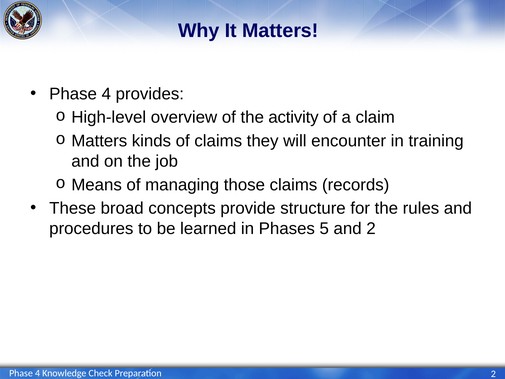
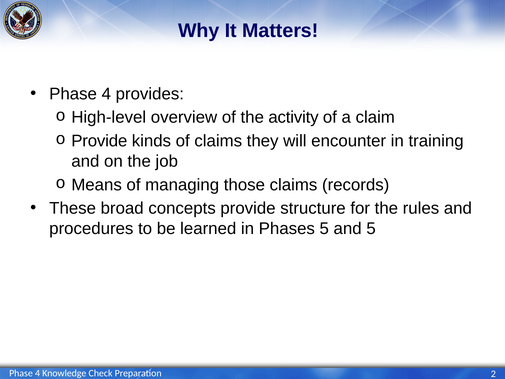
Matters at (99, 141): Matters -> Provide
and 2: 2 -> 5
